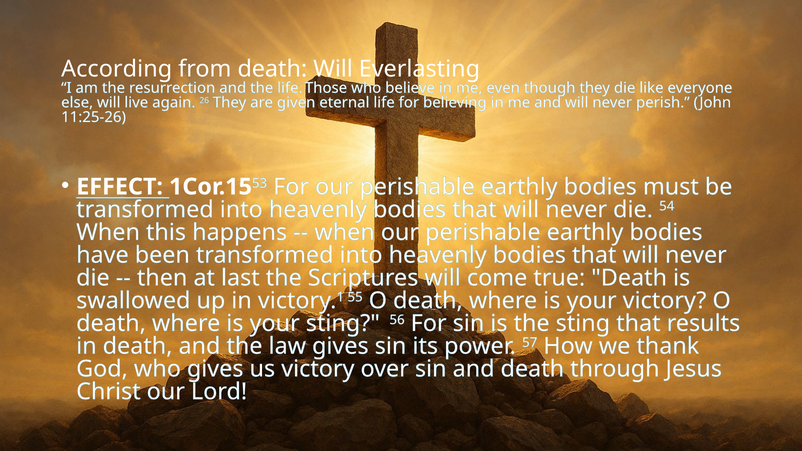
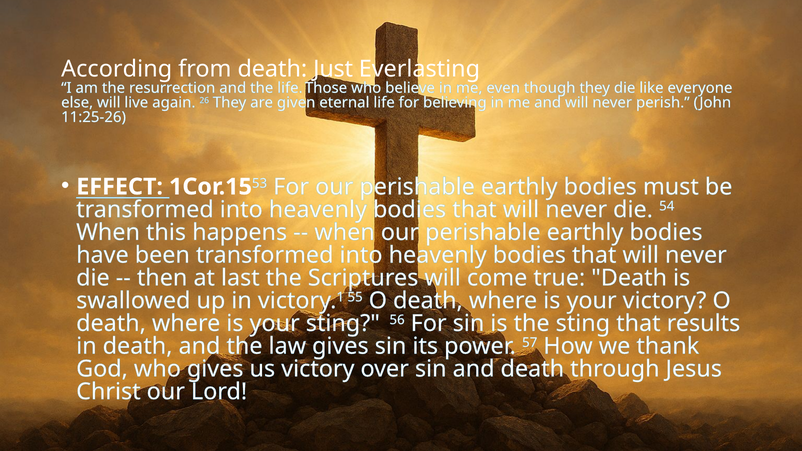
death Will: Will -> Just
